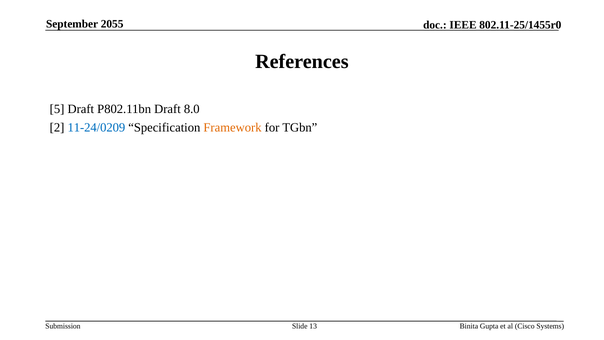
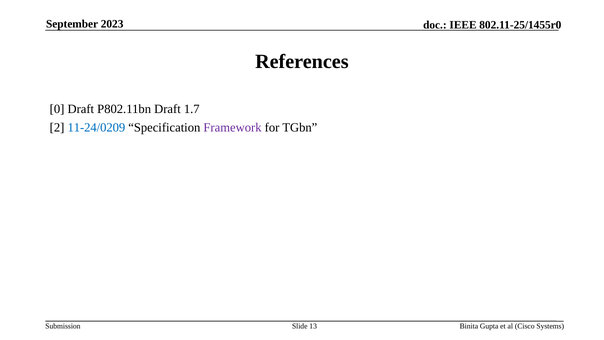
2055: 2055 -> 2023
5: 5 -> 0
8.0: 8.0 -> 1.7
Framework colour: orange -> purple
